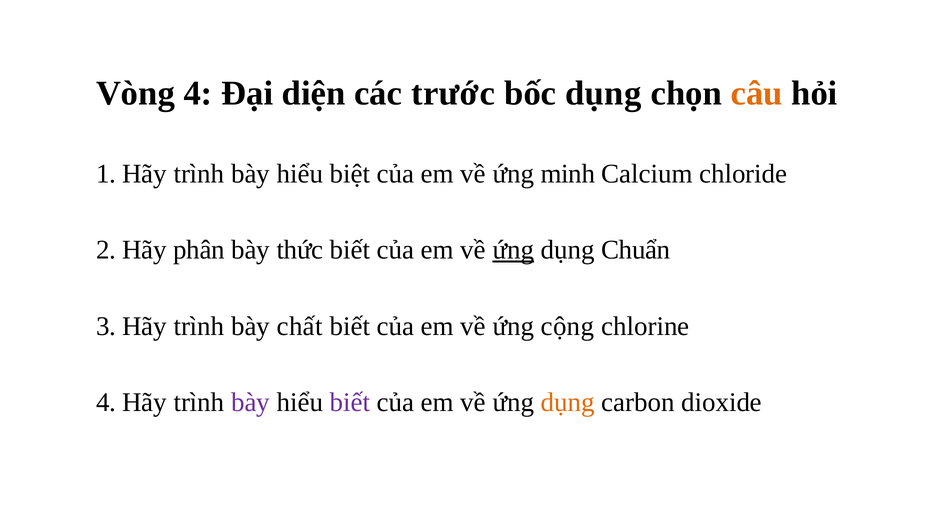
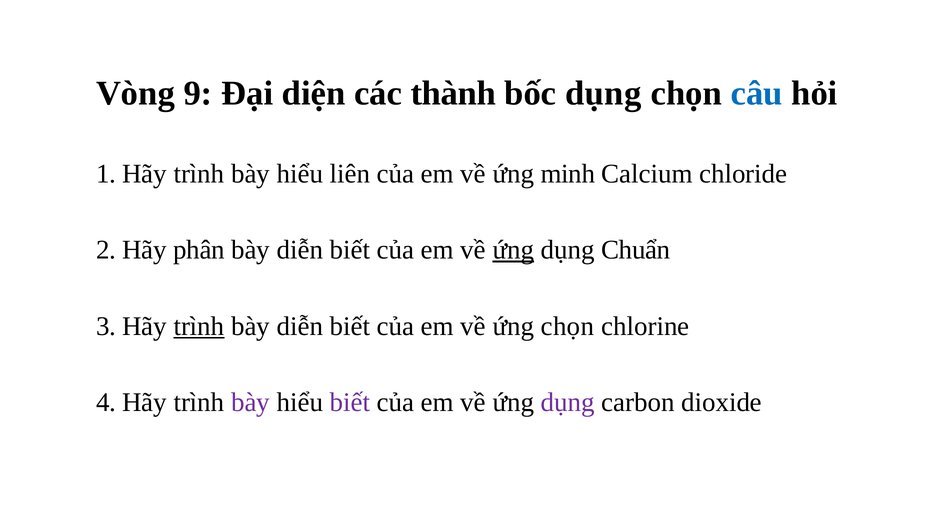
4: 4 -> 9
trước: trước -> thành
câu colour: orange -> blue
biệt: biệt -> liên
thức at (300, 250): thức -> diễn
trình at (199, 326) underline: none -> present
chất at (300, 326): chất -> diễn
ứng cộng: cộng -> chọn
dụng at (568, 403) colour: orange -> purple
